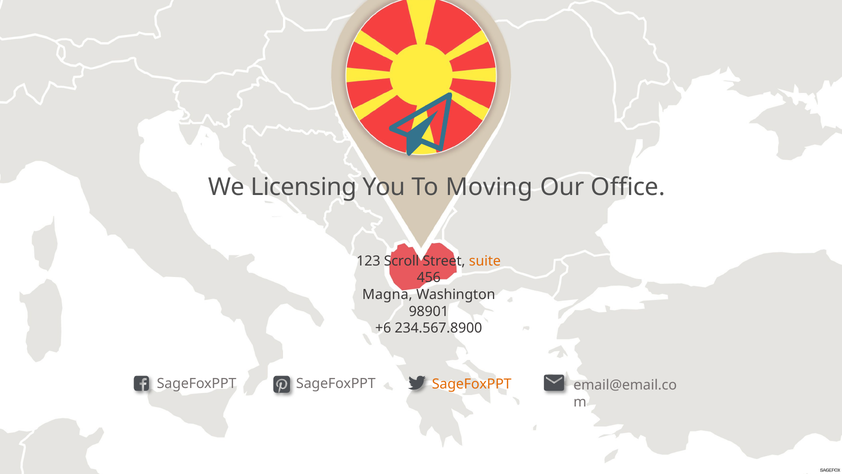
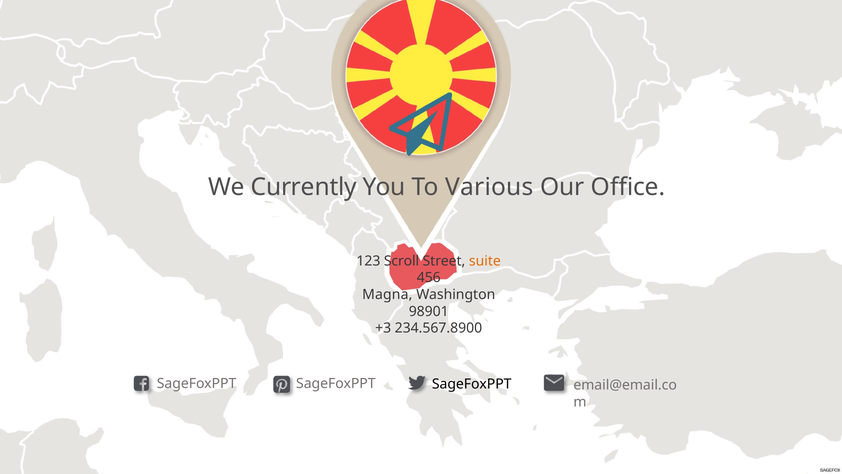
Licensing: Licensing -> Currently
Moving: Moving -> Various
+6: +6 -> +3
SageFoxPPT at (472, 384) colour: orange -> black
